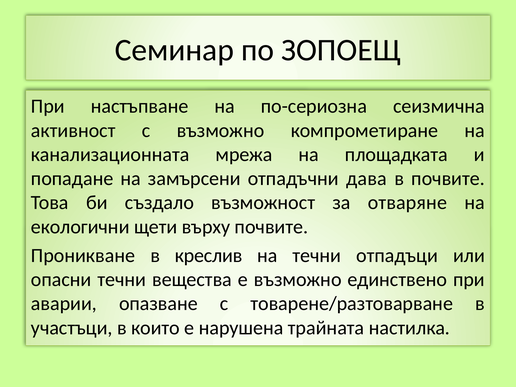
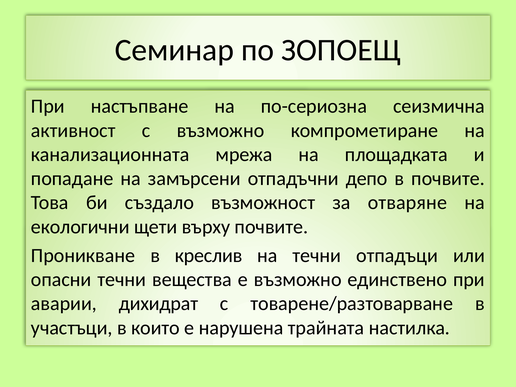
дава: дава -> депо
опазване: опазване -> дихидрат
